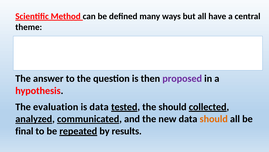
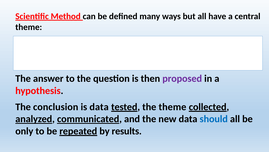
evaluation: evaluation -> conclusion
the should: should -> theme
should at (214, 118) colour: orange -> blue
final: final -> only
